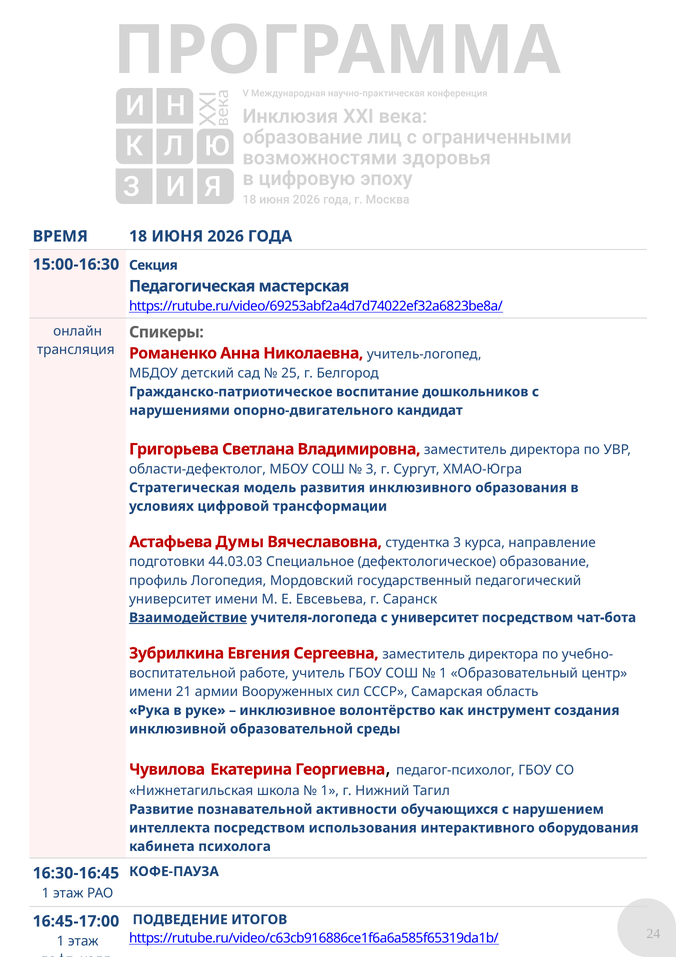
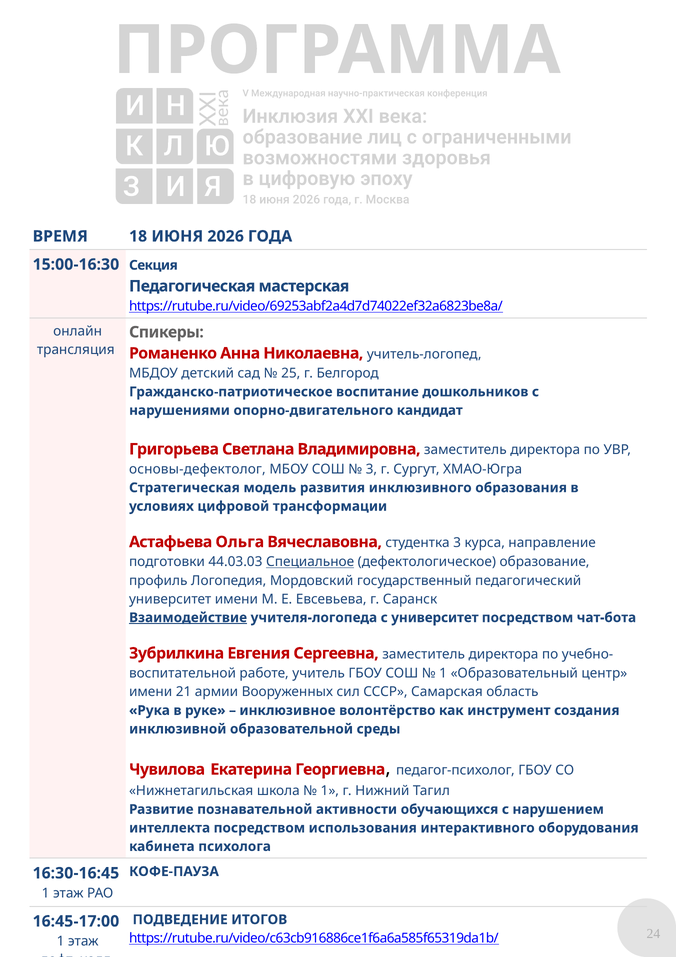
области-дефектолог: области-дефектолог -> основы-дефектолог
Думы: Думы -> Ольга
Специальное underline: none -> present
